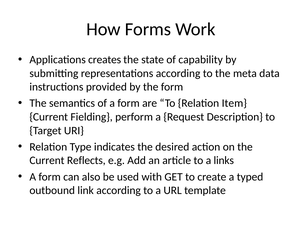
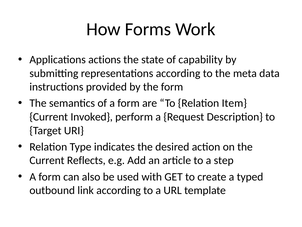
creates: creates -> actions
Fielding: Fielding -> Invoked
links: links -> step
